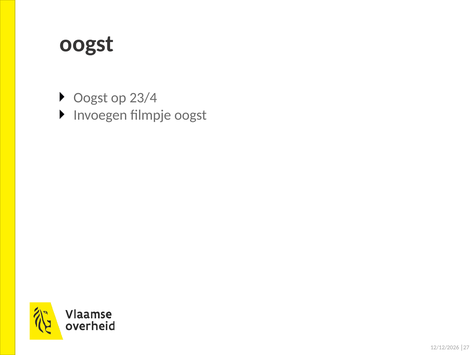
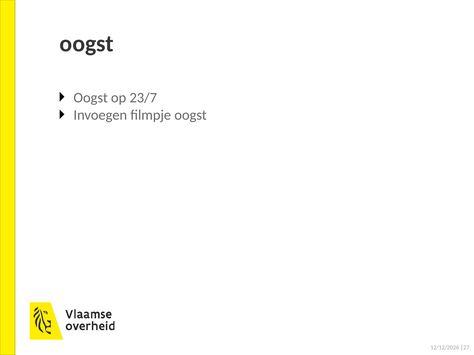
23/4: 23/4 -> 23/7
